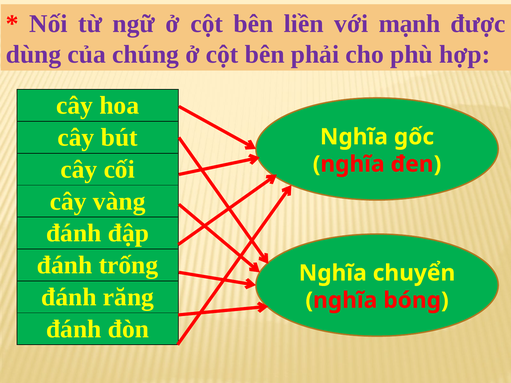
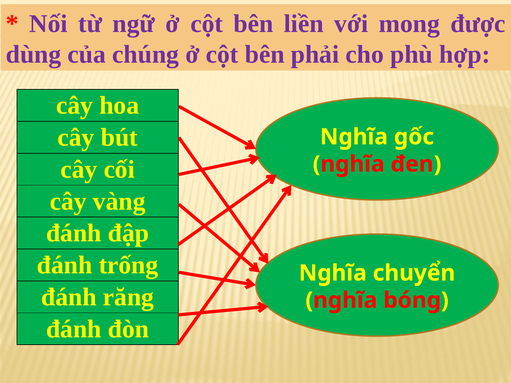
mạnh: mạnh -> mong
